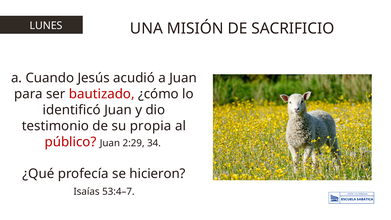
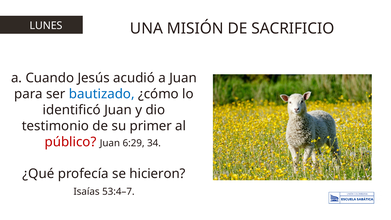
bautizado colour: red -> blue
propia: propia -> primer
2:29: 2:29 -> 6:29
